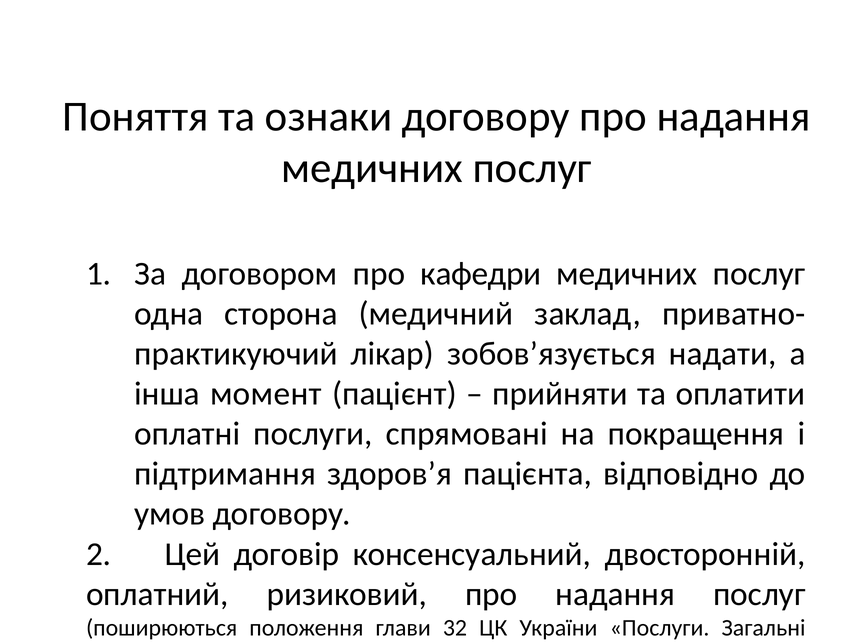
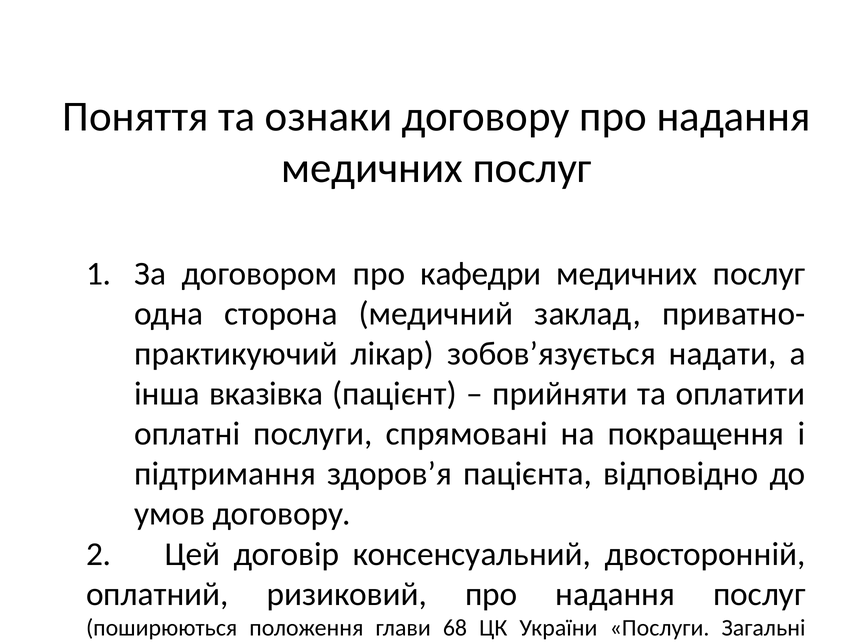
момент: момент -> вказівка
32: 32 -> 68
